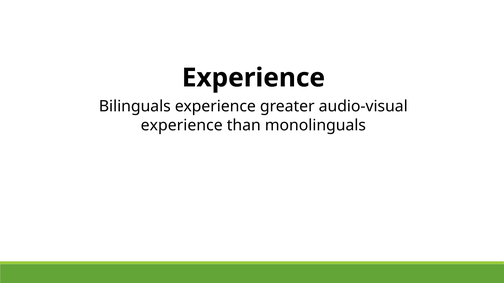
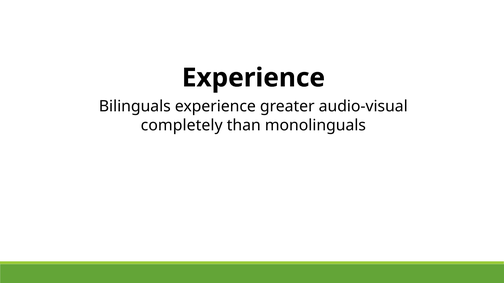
experience at (182, 125): experience -> completely
